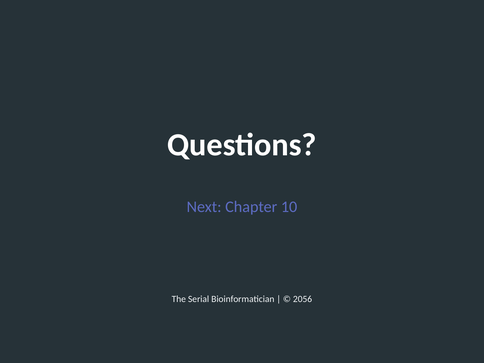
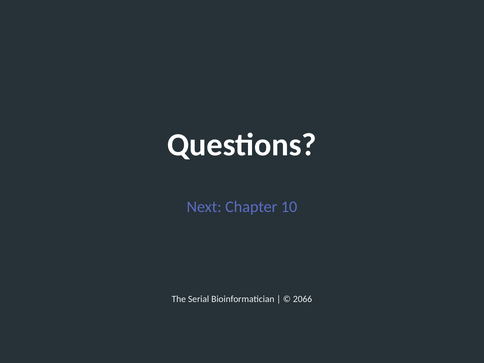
2056: 2056 -> 2066
